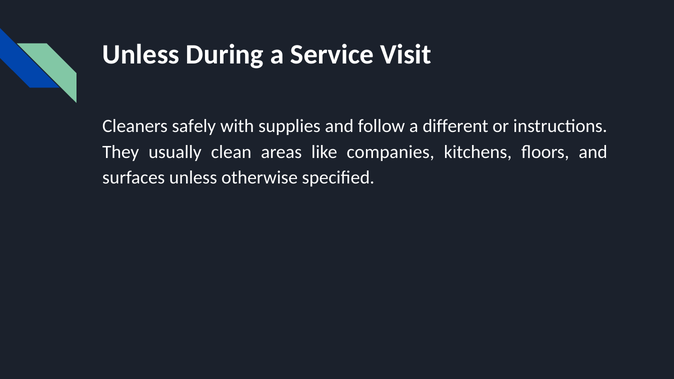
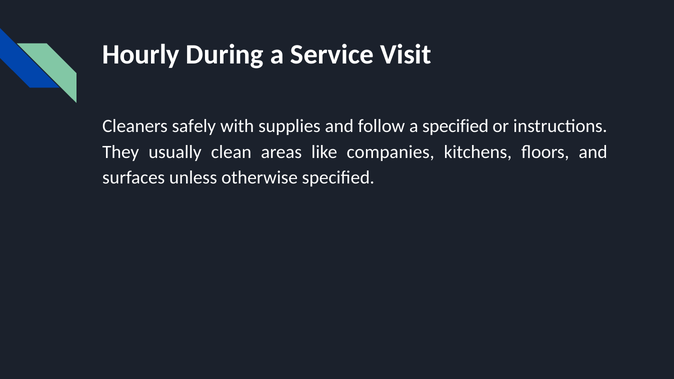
Unless at (141, 55): Unless -> Hourly
a different: different -> specified
